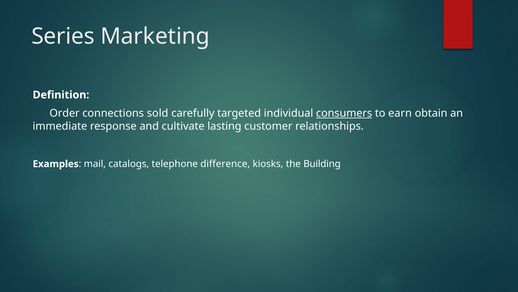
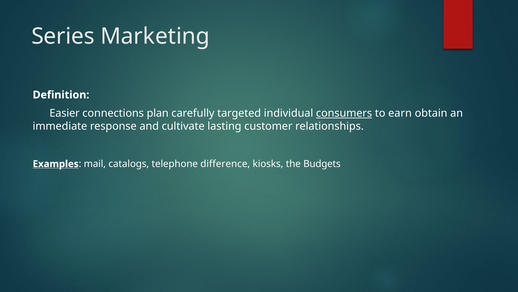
Order: Order -> Easier
sold: sold -> plan
Examples underline: none -> present
Building: Building -> Budgets
